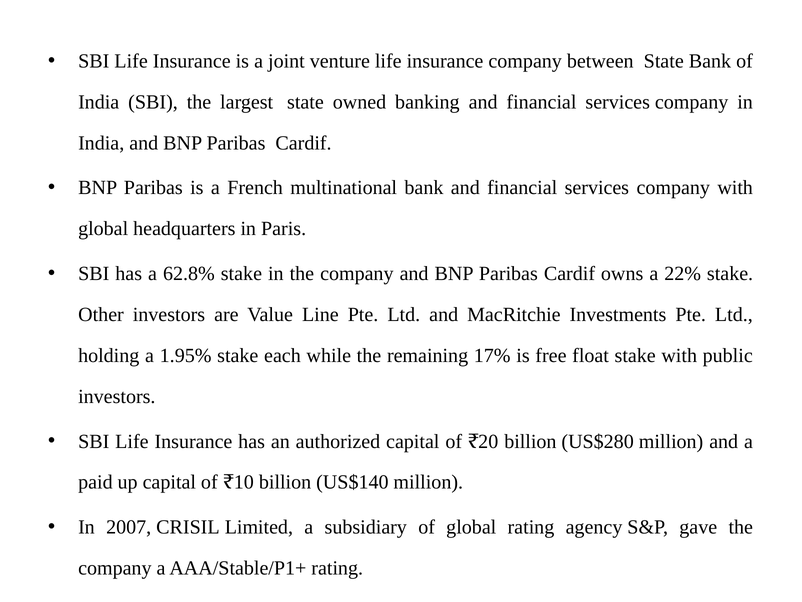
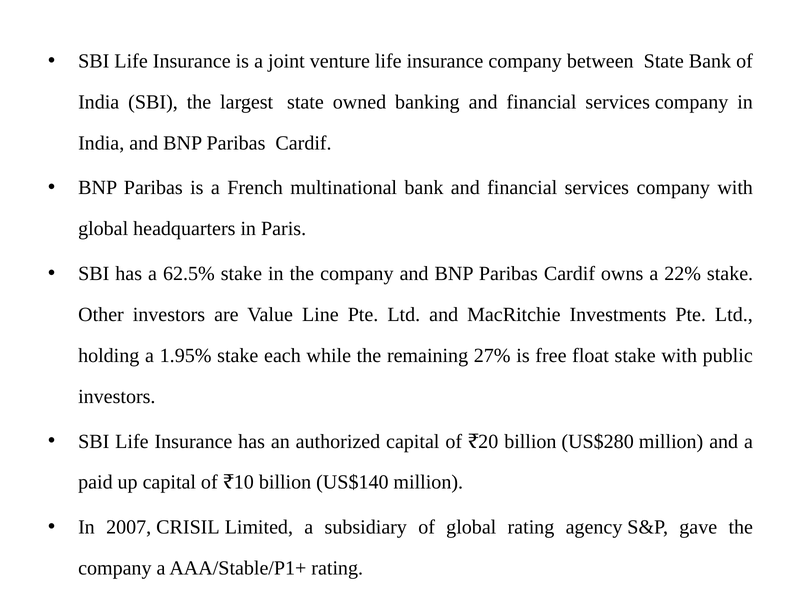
62.8%: 62.8% -> 62.5%
17%: 17% -> 27%
